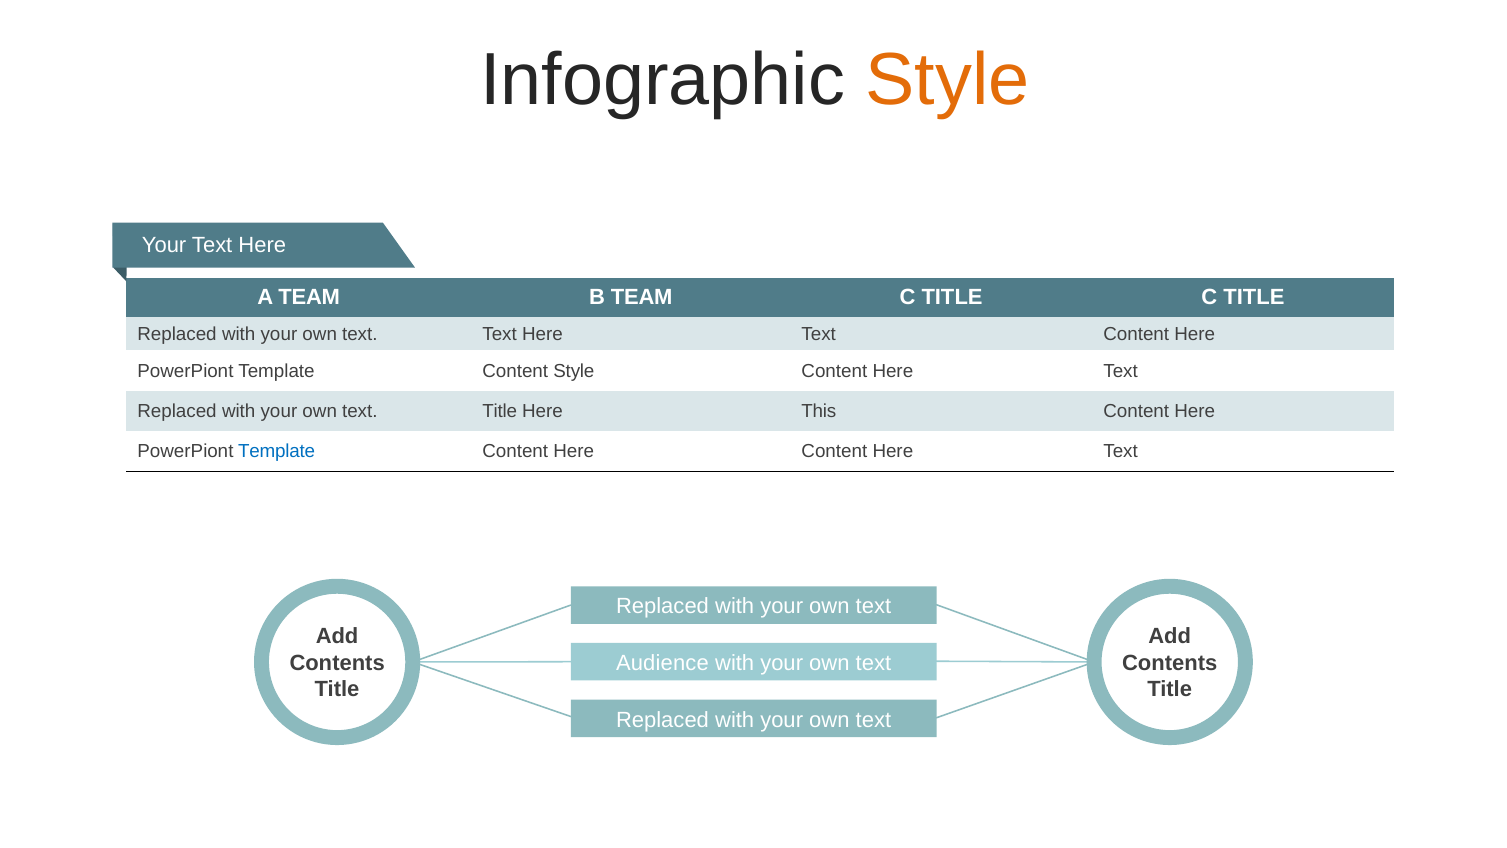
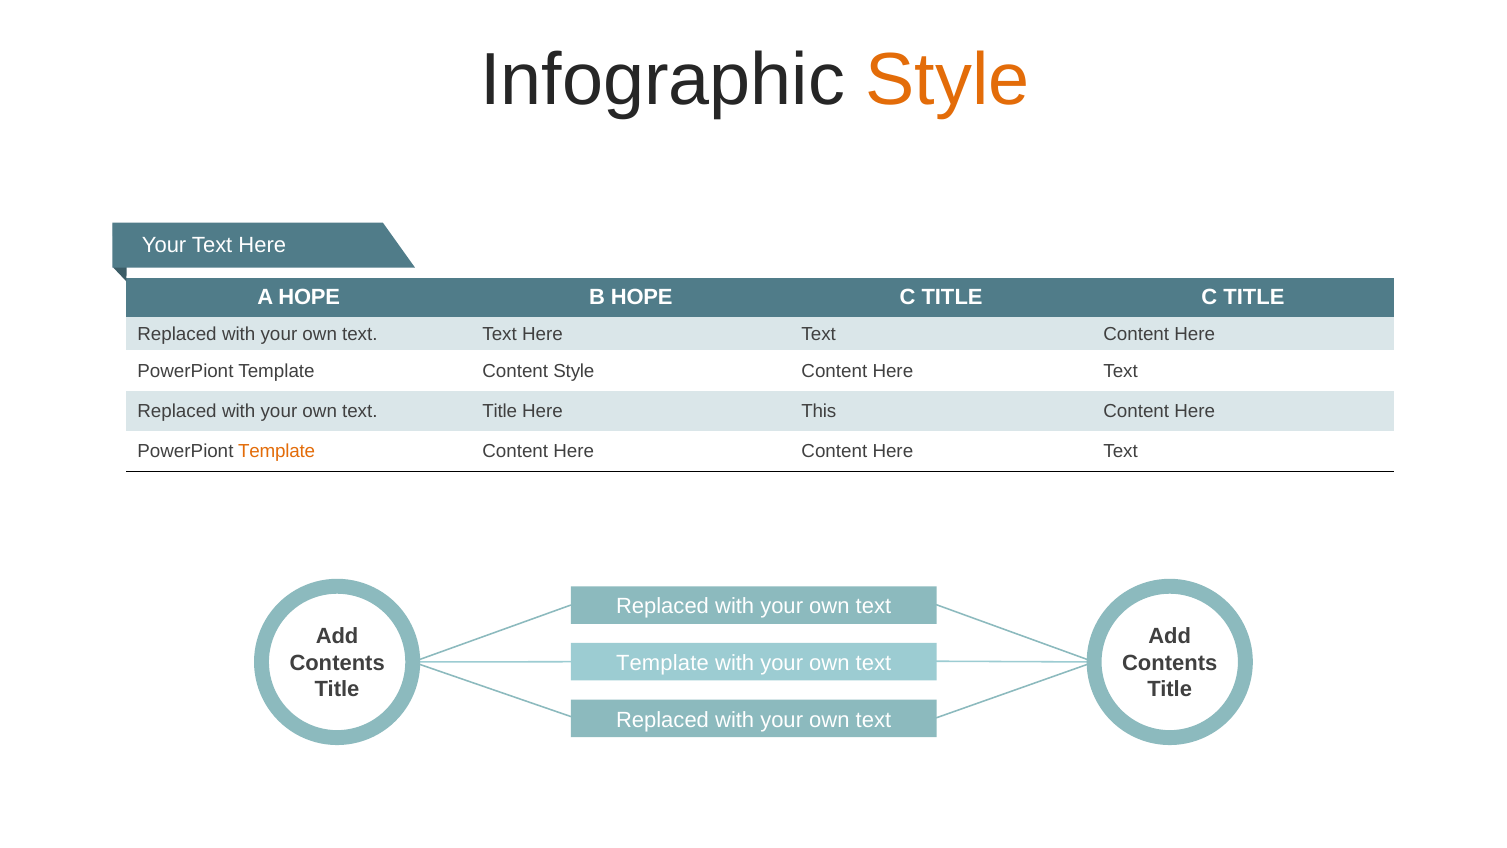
A TEAM: TEAM -> HOPE
B TEAM: TEAM -> HOPE
Template at (277, 452) colour: blue -> orange
Audience at (662, 663): Audience -> Template
